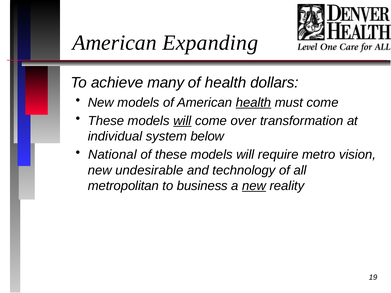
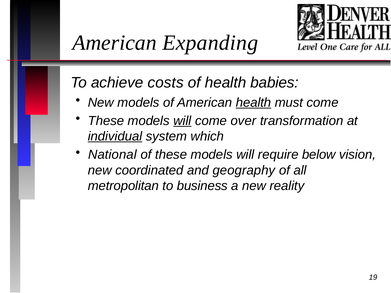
many: many -> costs
dollars: dollars -> babies
individual underline: none -> present
below: below -> which
metro: metro -> below
undesirable: undesirable -> coordinated
technology: technology -> geography
new at (254, 186) underline: present -> none
